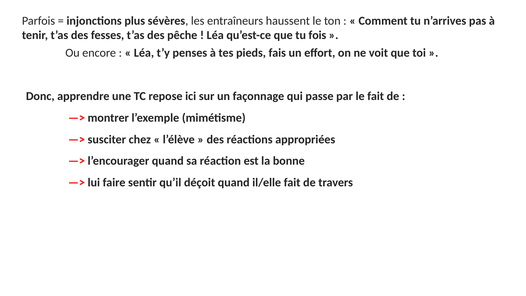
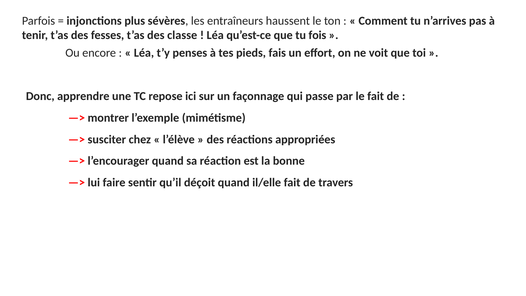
pêche: pêche -> classe
